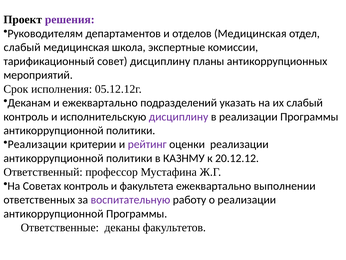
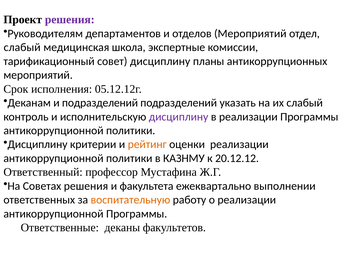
отделов Медицинская: Медицинская -> Мероприятий
и ежеквартально: ежеквартально -> подразделений
Реализации at (37, 144): Реализации -> Дисциплину
рейтинг colour: purple -> orange
Советах контроль: контроль -> решения
воспитательную colour: purple -> orange
